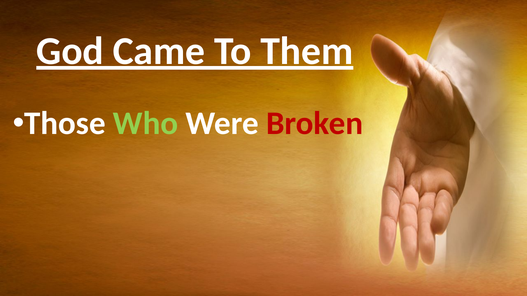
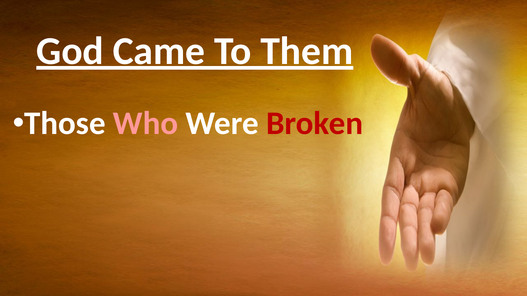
Who colour: light green -> pink
